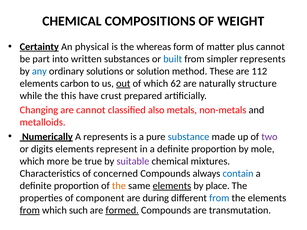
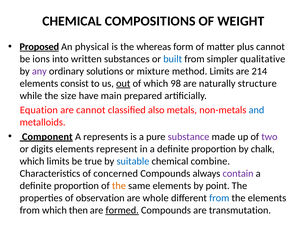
Certainty: Certainty -> Proposed
part: part -> ions
simpler represents: represents -> qualitative
any colour: blue -> purple
solution: solution -> mixture
method These: These -> Limits
112: 112 -> 214
carbon: carbon -> consist
62: 62 -> 98
this: this -> size
crust: crust -> main
Changing: Changing -> Equation
and colour: black -> blue
Numerically: Numerically -> Component
substance colour: blue -> purple
mole: mole -> chalk
which more: more -> limits
suitable colour: purple -> blue
mixtures: mixtures -> combine
contain colour: blue -> purple
elements at (172, 186) underline: present -> none
place: place -> point
component: component -> observation
during: during -> whole
from at (30, 210) underline: present -> none
such: such -> then
